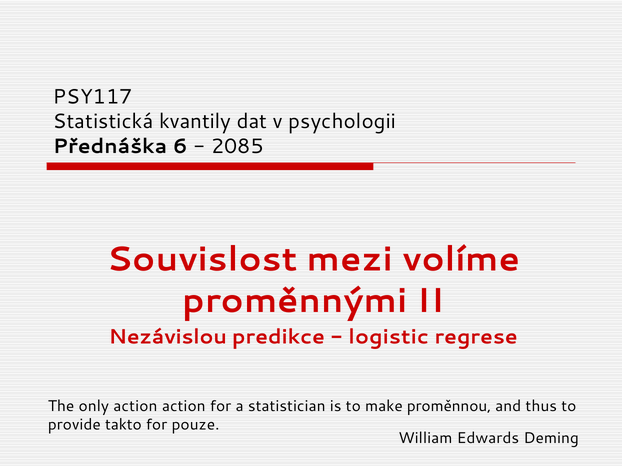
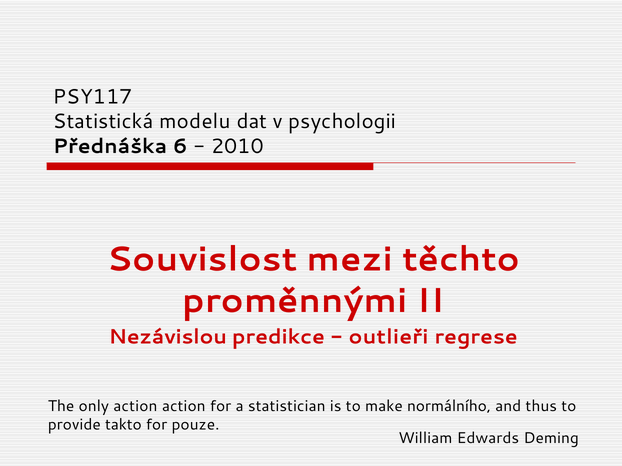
kvantily: kvantily -> modelu
2085: 2085 -> 2010
volíme: volíme -> těchto
logistic: logistic -> outlieři
proměnnou: proměnnou -> normálního
